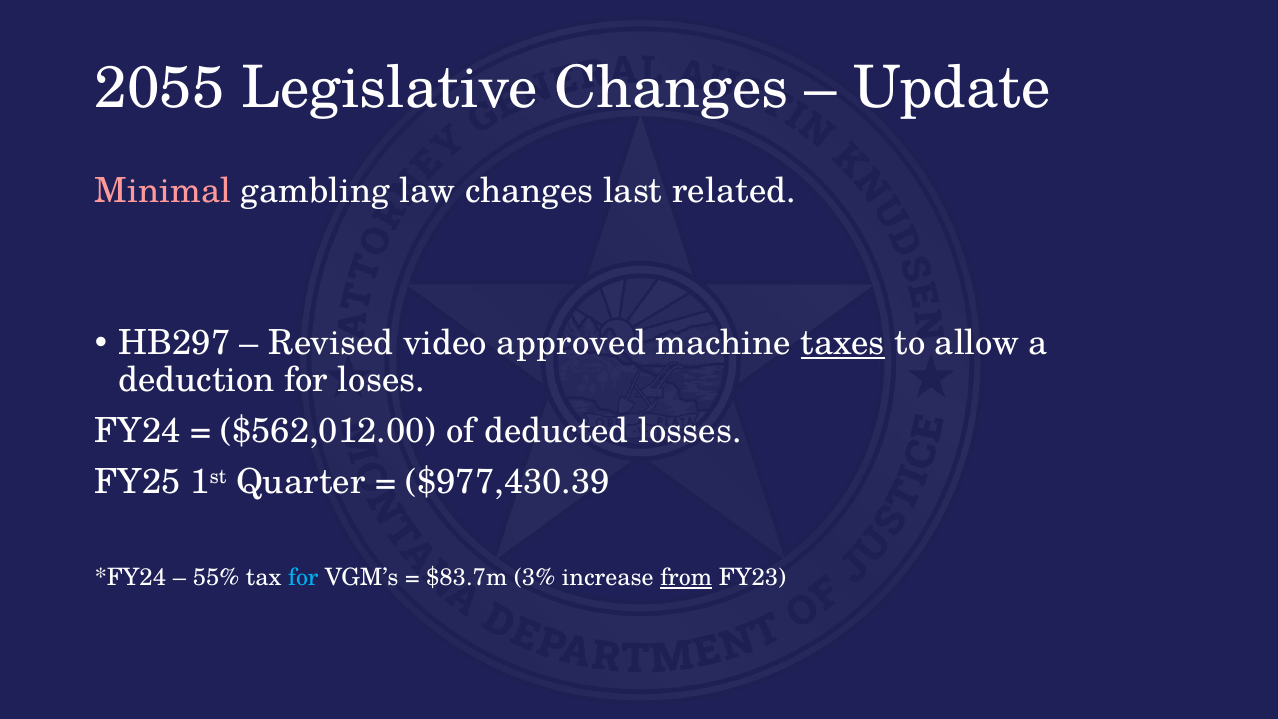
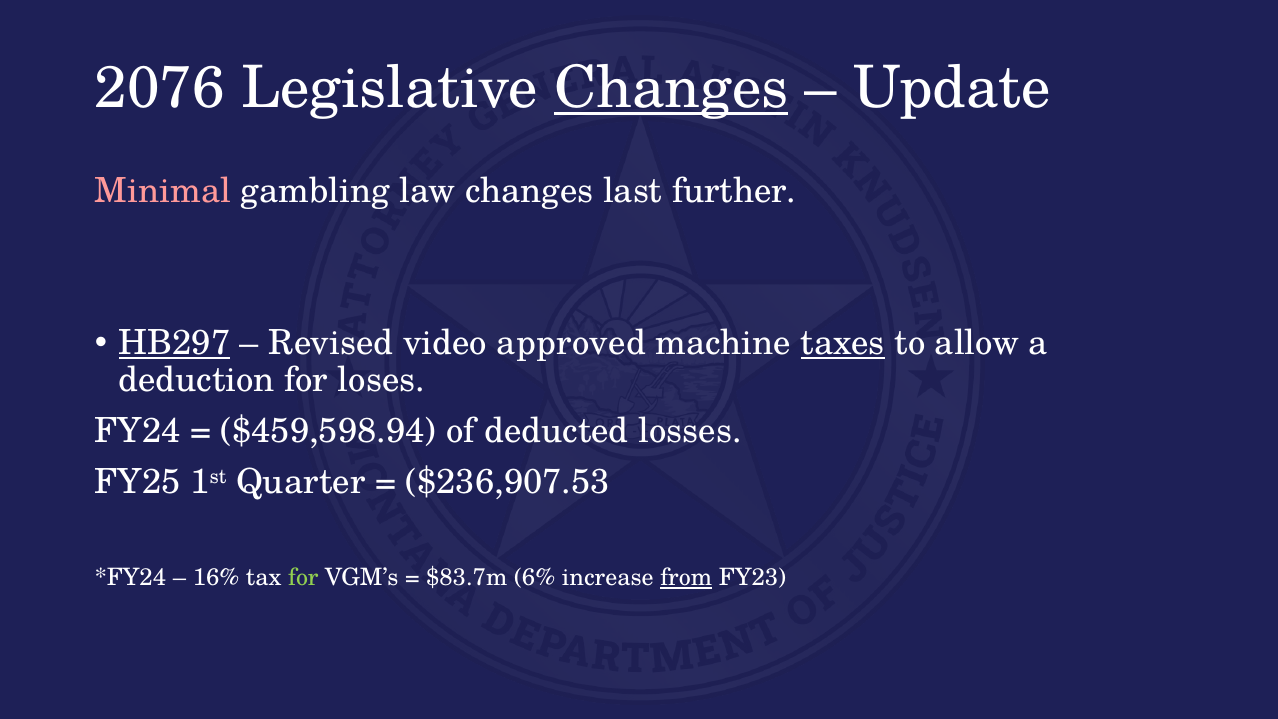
2055: 2055 -> 2076
Changes at (671, 88) underline: none -> present
related: related -> further
HB297 underline: none -> present
$562,012.00: $562,012.00 -> $459,598.94
$977,430.39: $977,430.39 -> $236,907.53
55%: 55% -> 16%
for at (303, 577) colour: light blue -> light green
3%: 3% -> 6%
